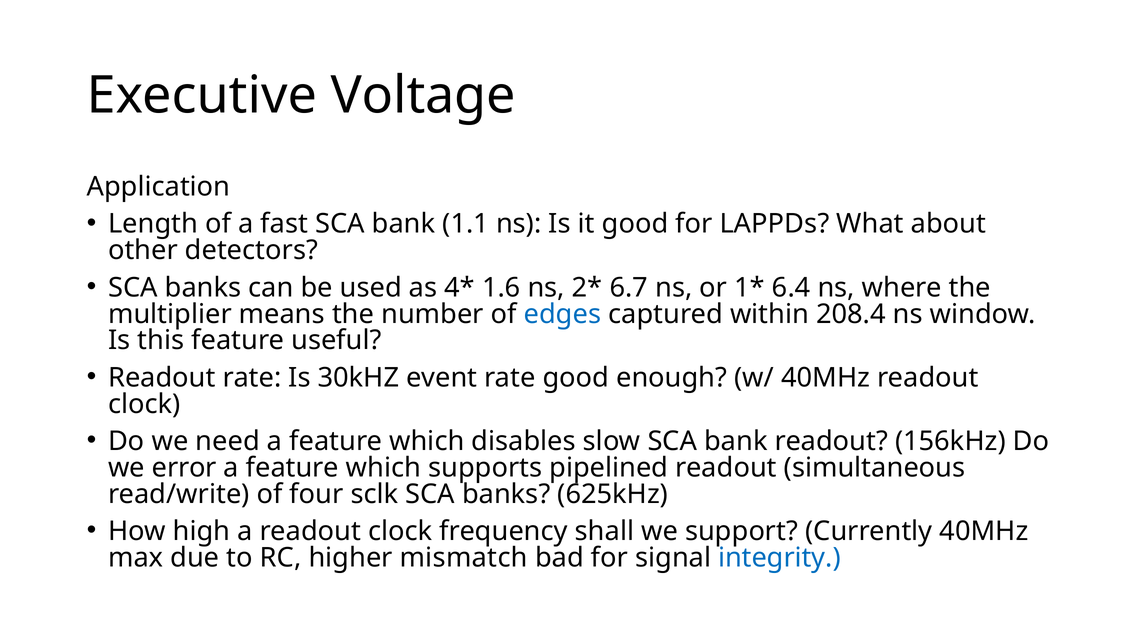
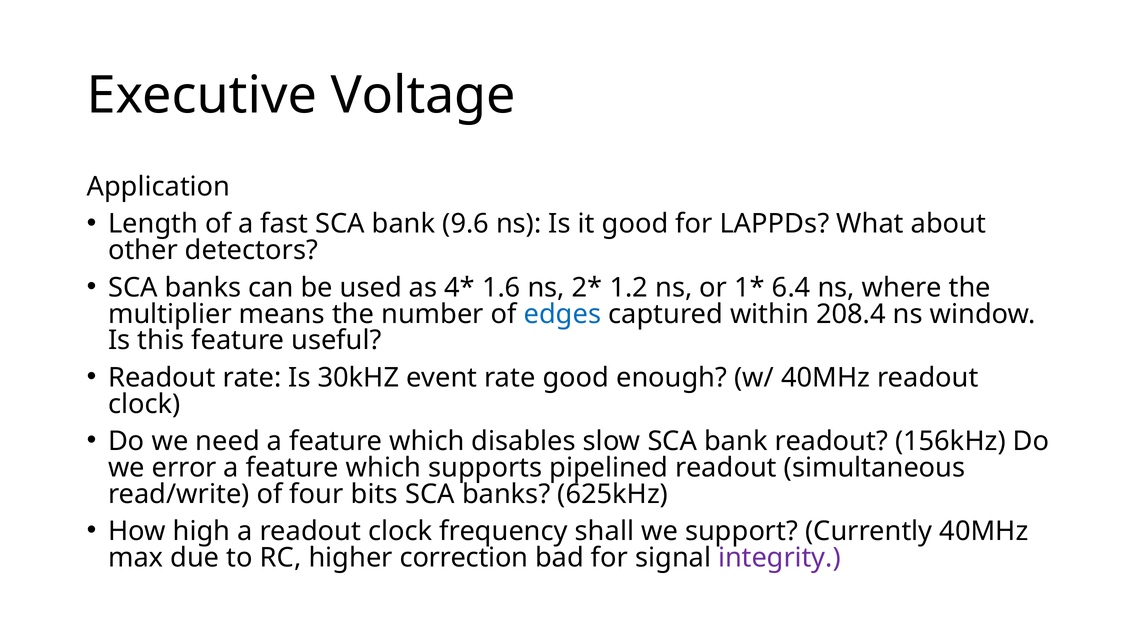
1.1: 1.1 -> 9.6
6.7: 6.7 -> 1.2
sclk: sclk -> bits
mismatch: mismatch -> correction
integrity colour: blue -> purple
